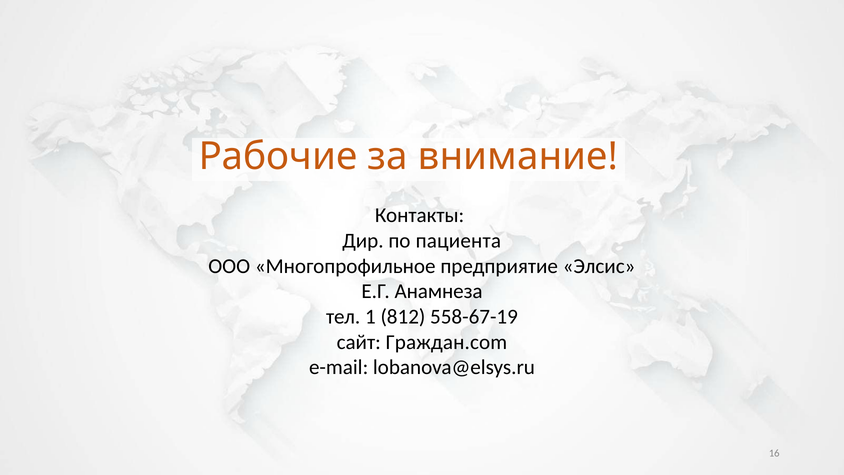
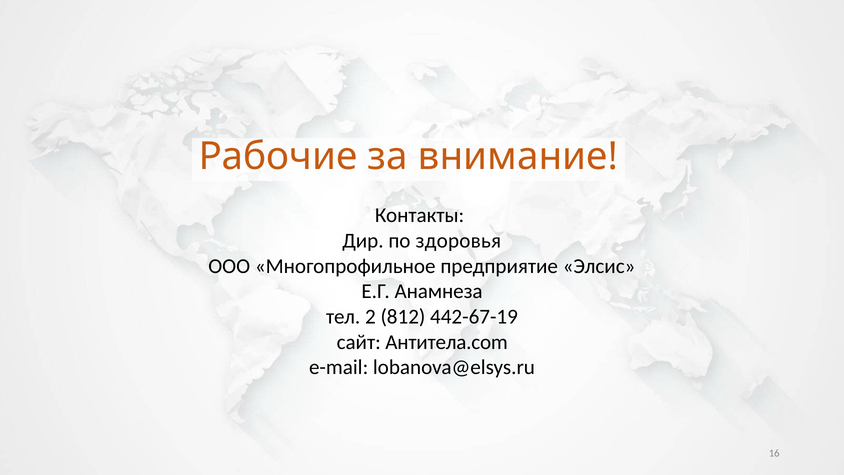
пациента: пациента -> здоровья
1: 1 -> 2
558-67-19: 558-67-19 -> 442-67-19
Граждан.com: Граждан.com -> Антитела.com
